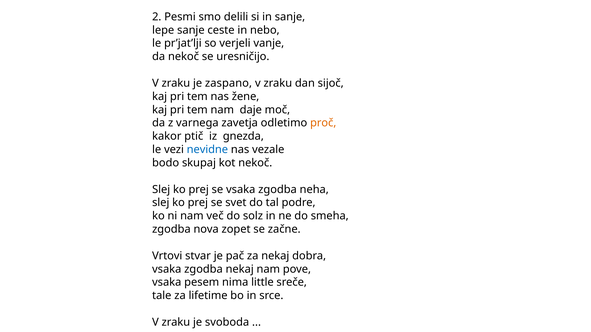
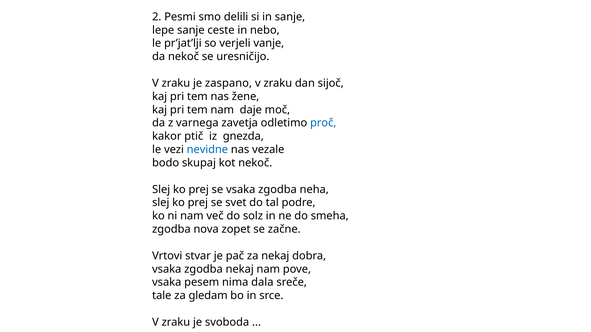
proč colour: orange -> blue
little: little -> dala
lifetime: lifetime -> gledam
